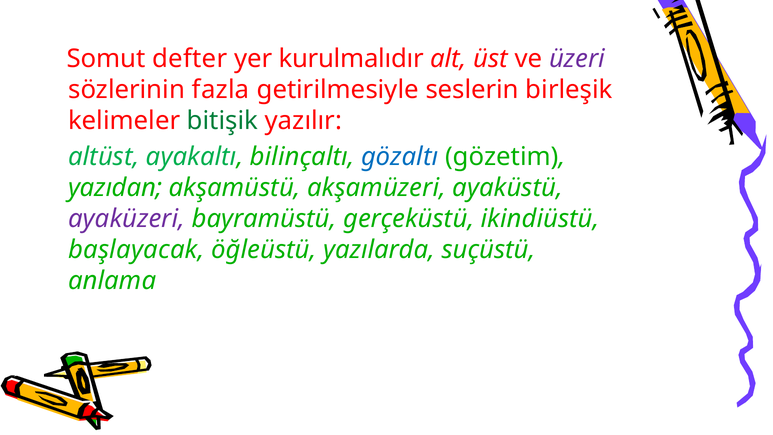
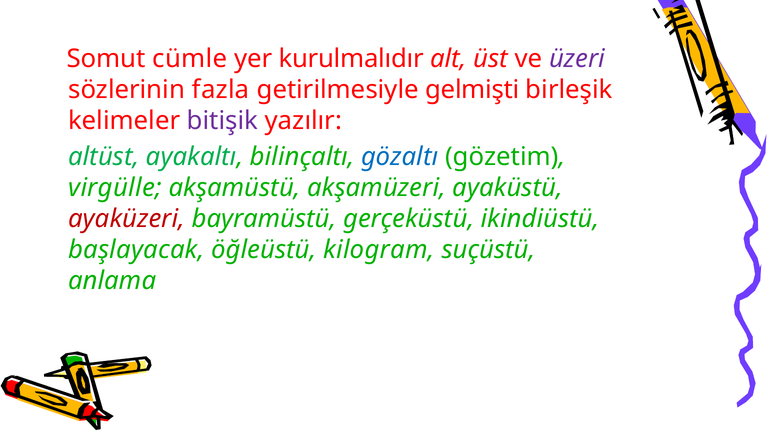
defter: defter -> cümle
seslerin: seslerin -> gelmişti
bitişik colour: green -> purple
yazıdan: yazıdan -> virgülle
ayaküzeri colour: purple -> red
yazılarda: yazılarda -> kilogram
